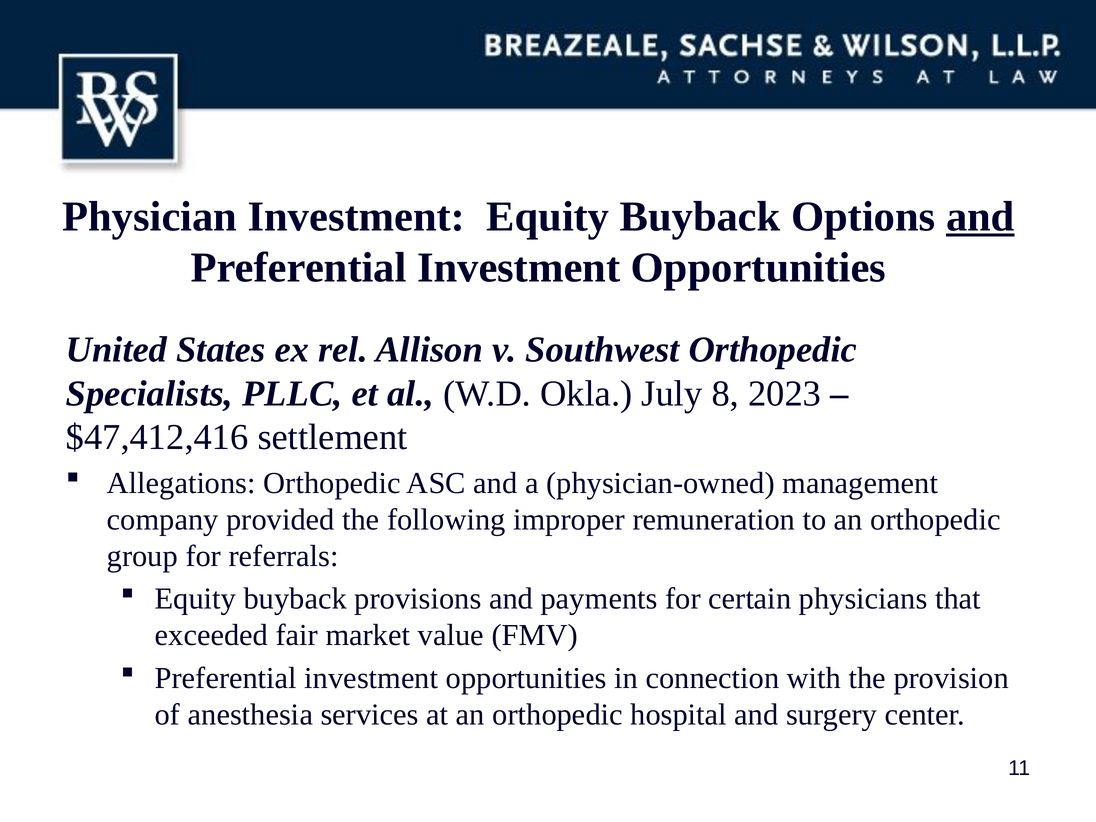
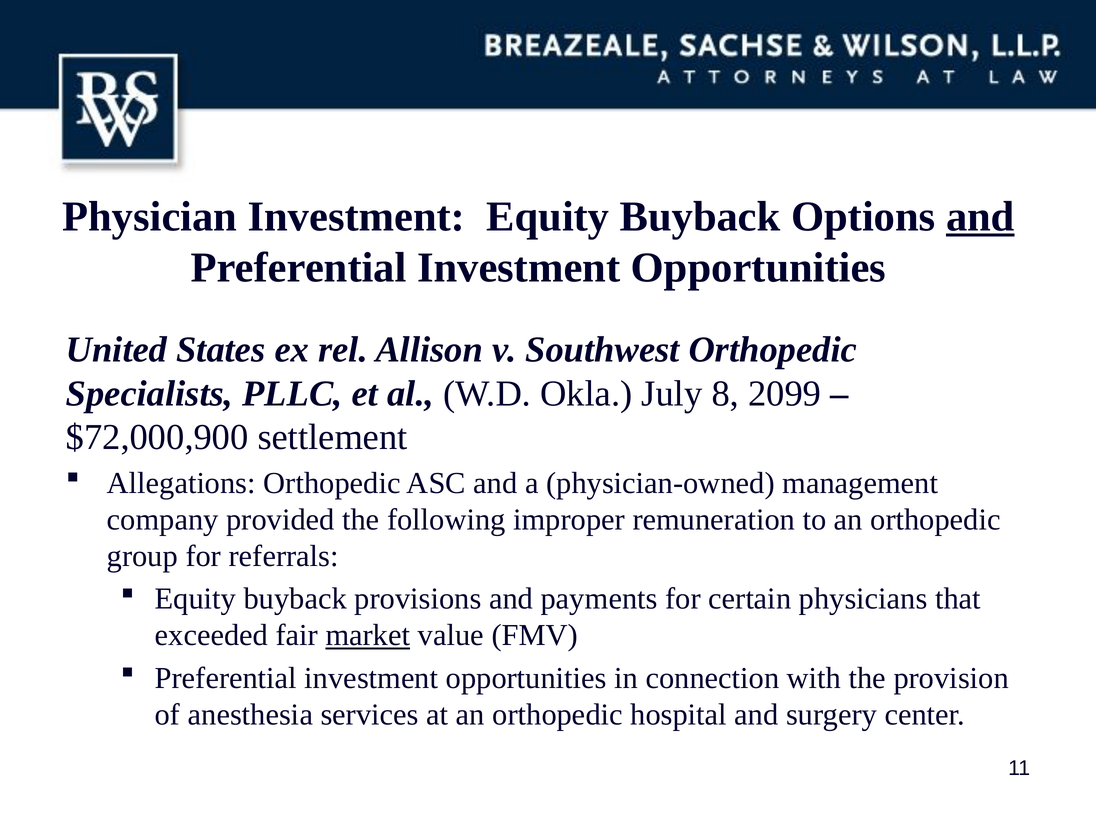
2023: 2023 -> 2099
$47,412,416: $47,412,416 -> $72,000,900
market underline: none -> present
